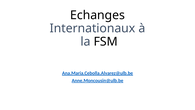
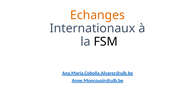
Echanges colour: black -> orange
